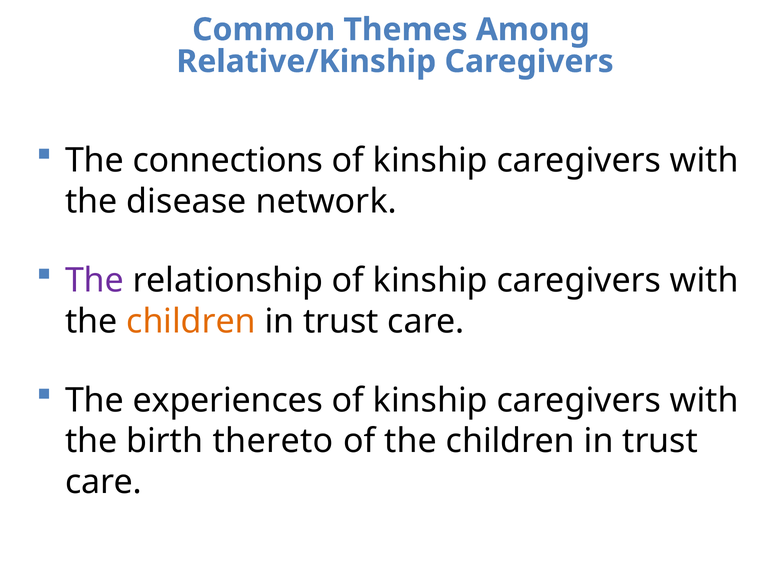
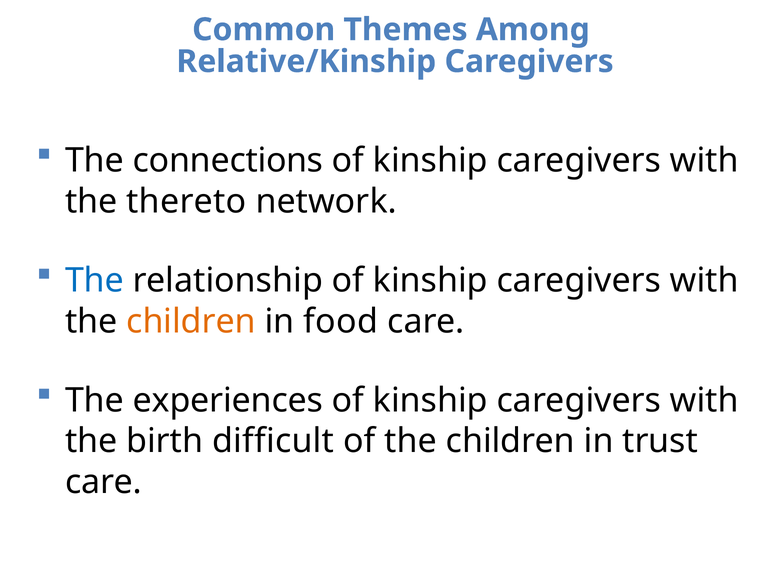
disease: disease -> thereto
The at (95, 280) colour: purple -> blue
trust at (341, 321): trust -> food
thereto: thereto -> difficult
